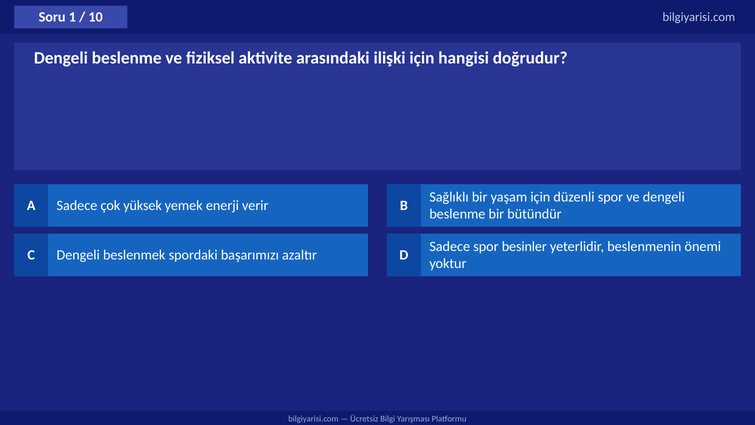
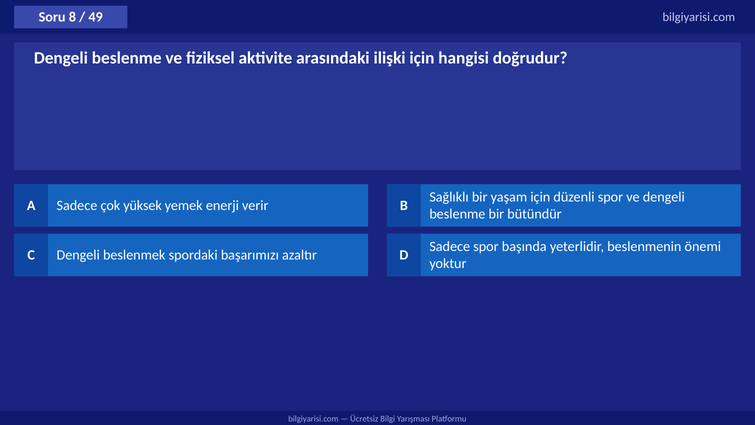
1: 1 -> 8
10: 10 -> 49
besinler: besinler -> başında
